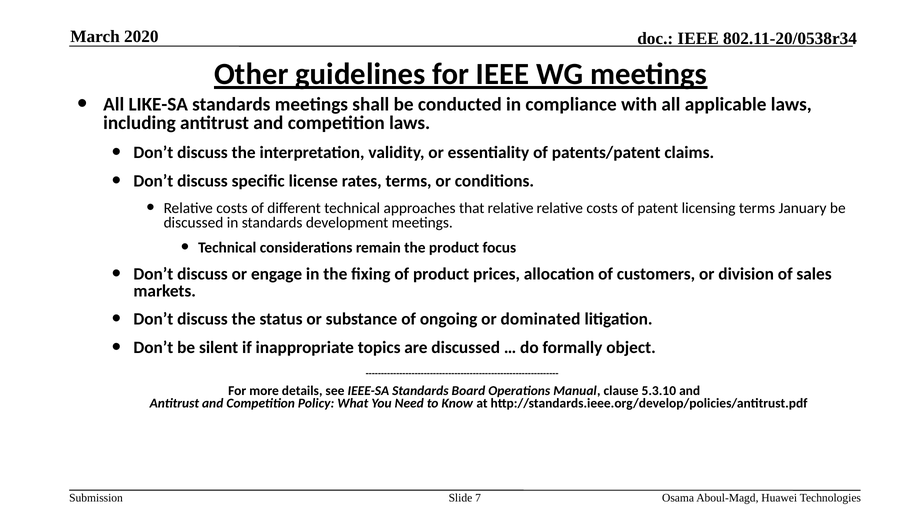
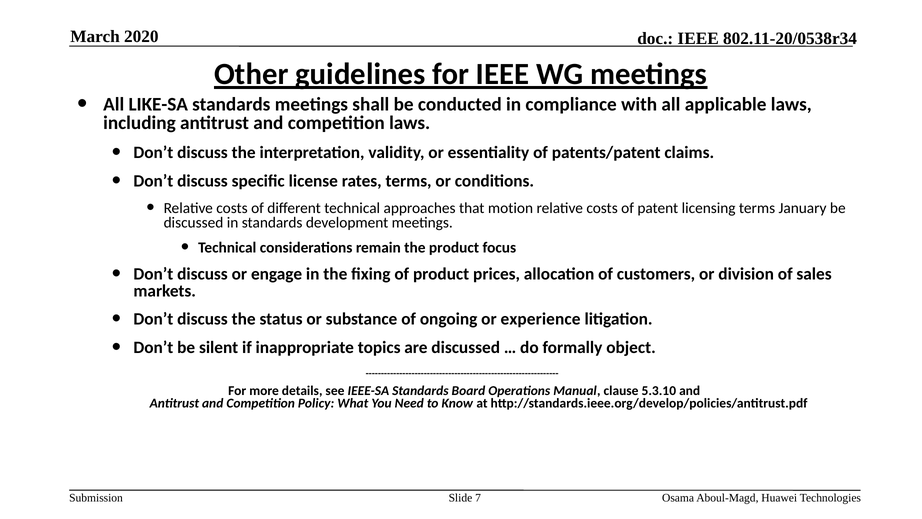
that relative: relative -> motion
dominated: dominated -> experience
